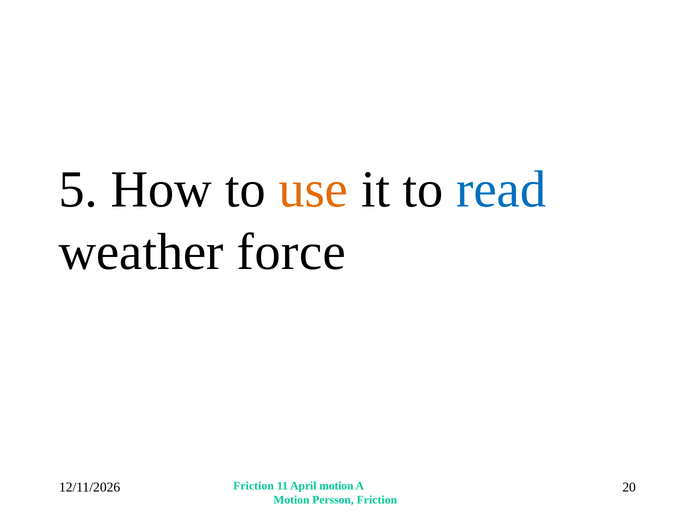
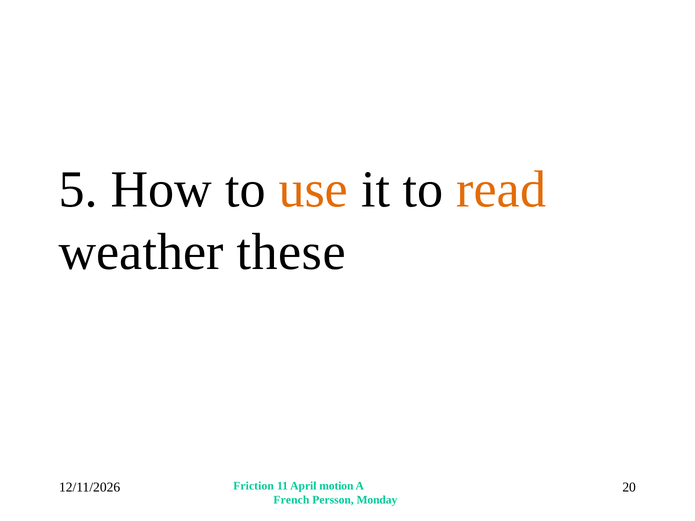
read colour: blue -> orange
force: force -> these
Motion at (291, 500): Motion -> French
Persson Friction: Friction -> Monday
